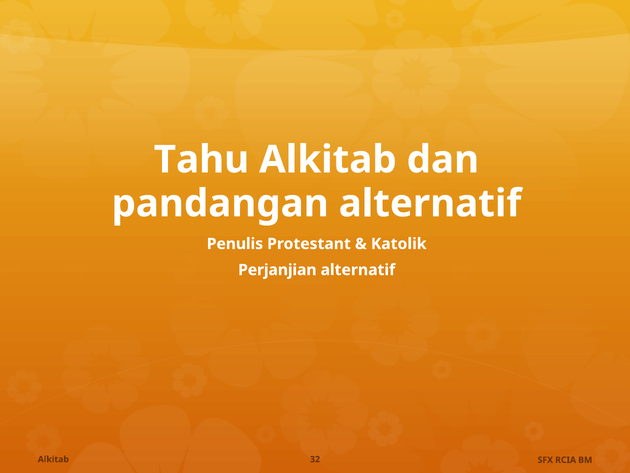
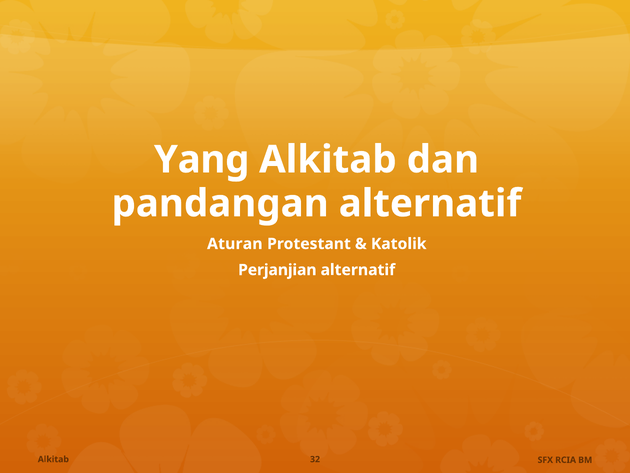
Tahu: Tahu -> Yang
Penulis: Penulis -> Aturan
